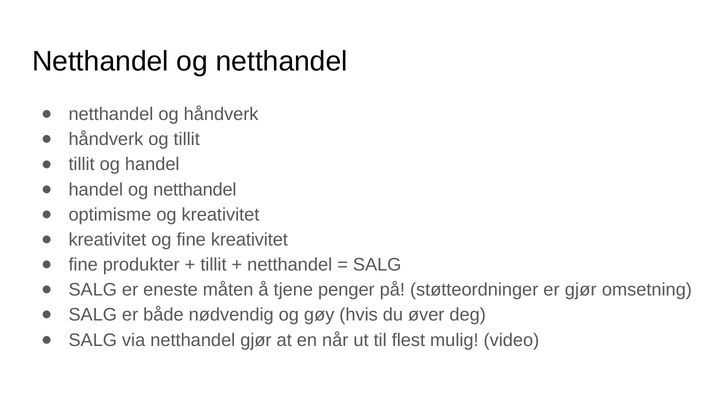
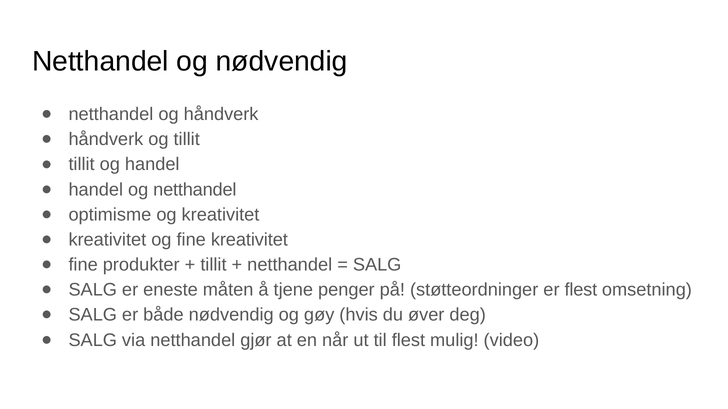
Netthandel og netthandel: netthandel -> nødvendig
er gjør: gjør -> flest
